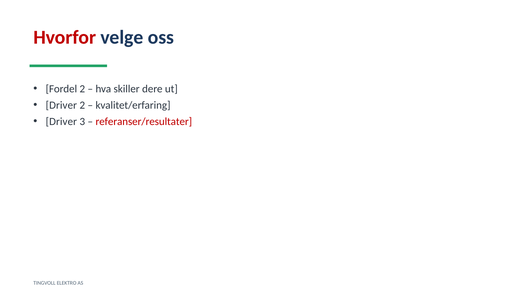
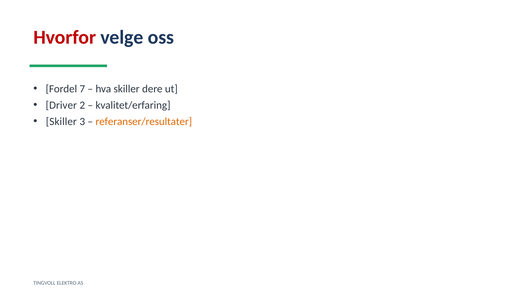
Fordel 2: 2 -> 7
Driver at (61, 122): Driver -> Skiller
referanser/resultater colour: red -> orange
